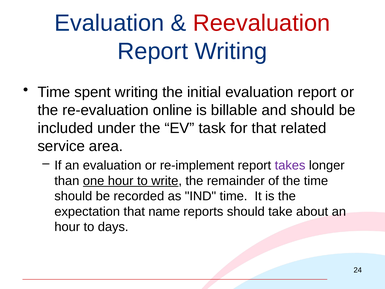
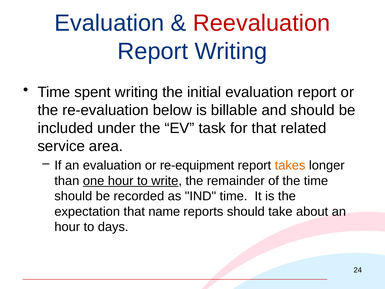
online: online -> below
re-implement: re-implement -> re-equipment
takes colour: purple -> orange
